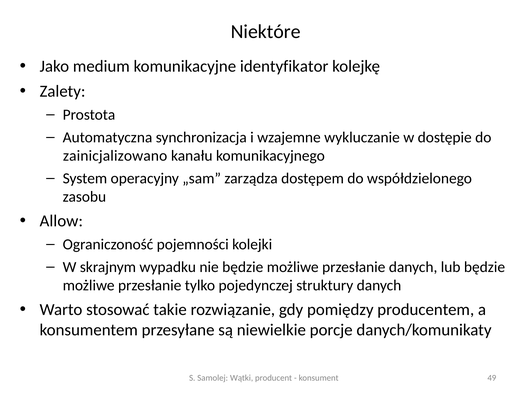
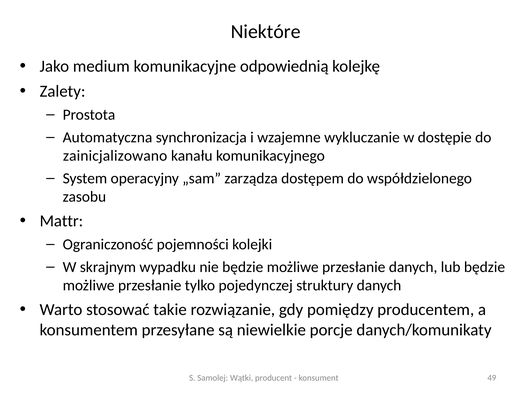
identyfikator: identyfikator -> odpowiednią
Allow: Allow -> Mattr
